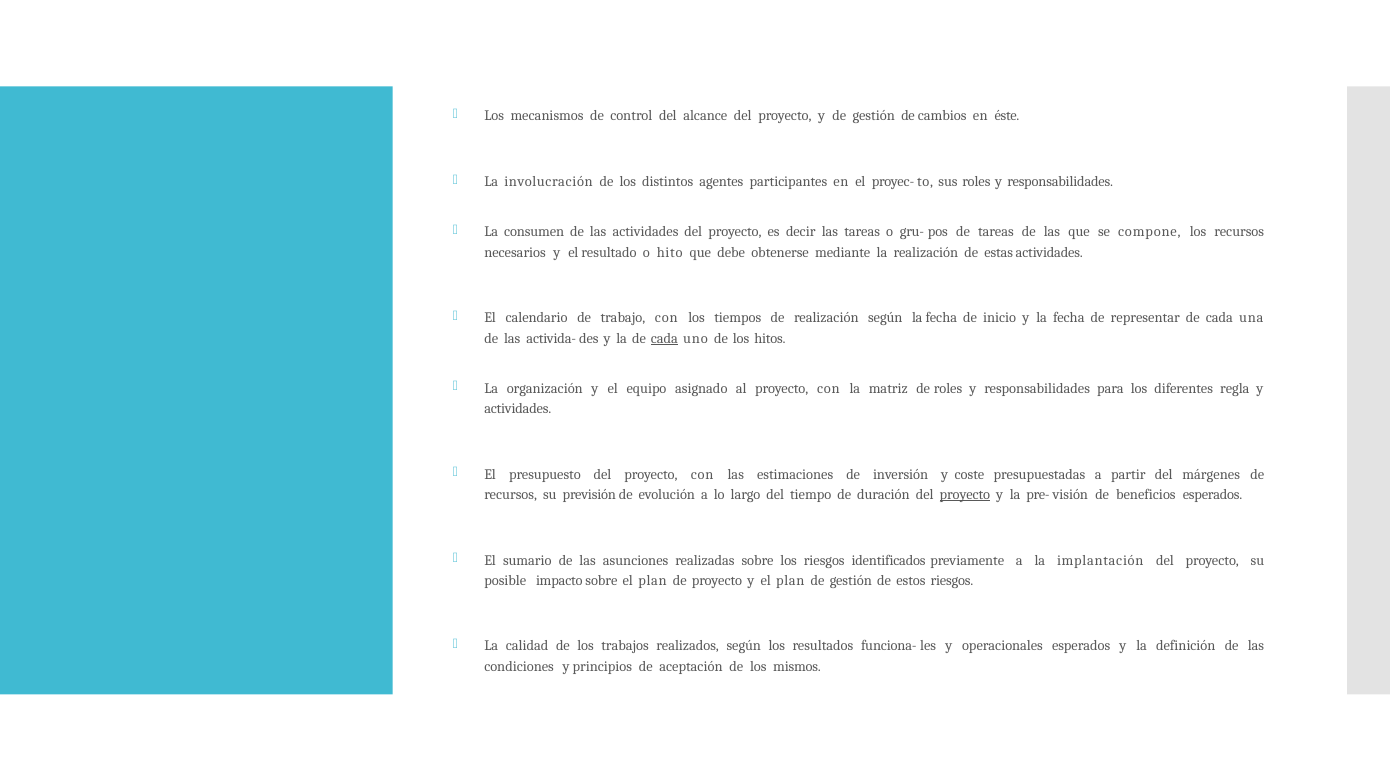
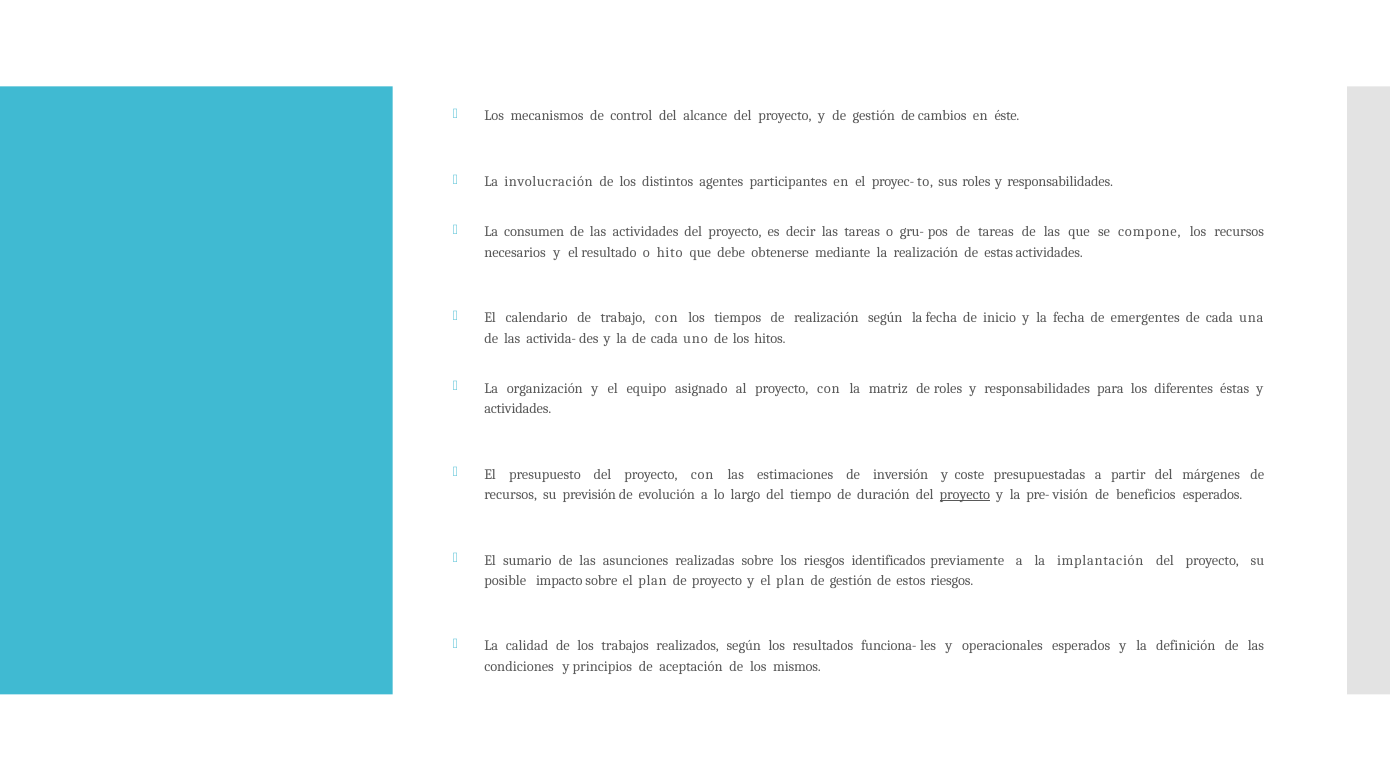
representar: representar -> emergentes
cada at (664, 338) underline: present -> none
regla: regla -> éstas
